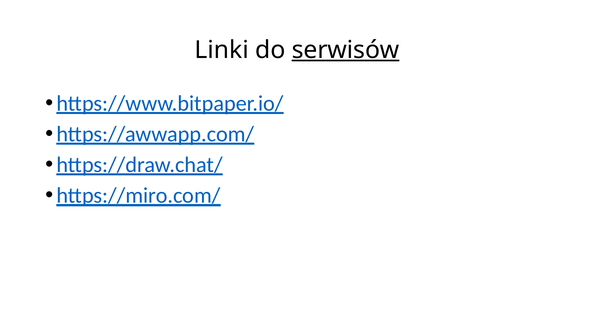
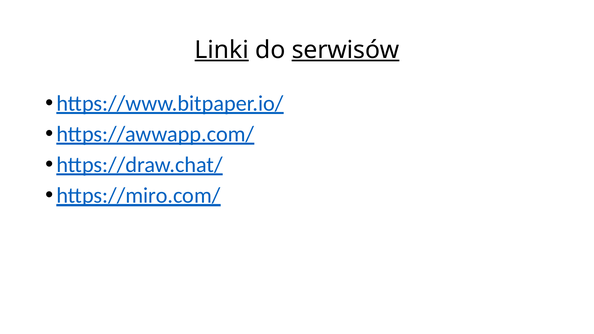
Linki underline: none -> present
